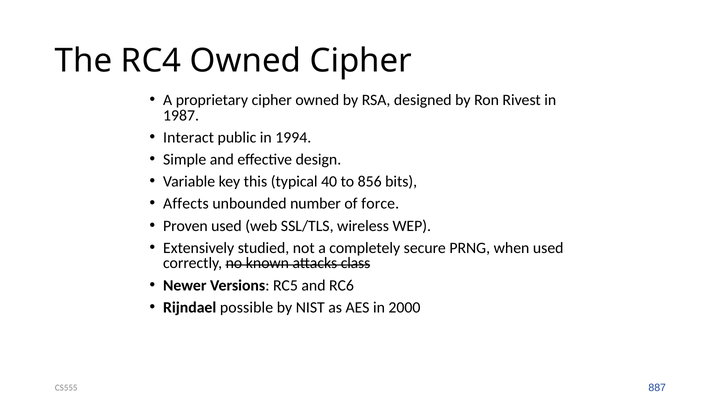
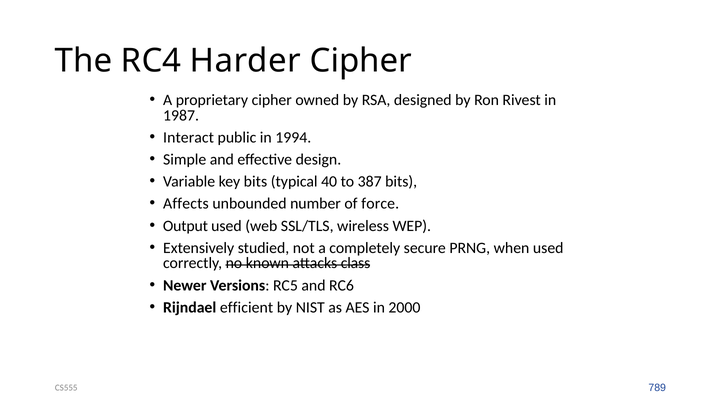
RC4 Owned: Owned -> Harder
key this: this -> bits
856: 856 -> 387
Proven: Proven -> Output
possible: possible -> efficient
887: 887 -> 789
